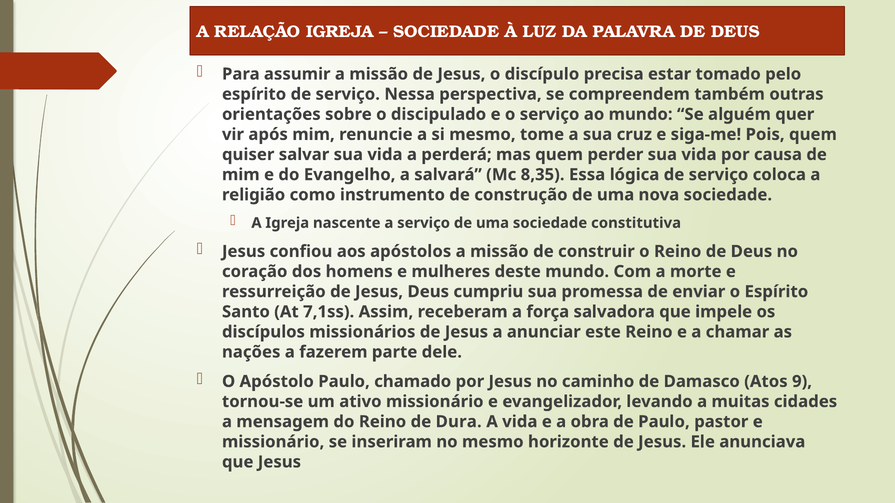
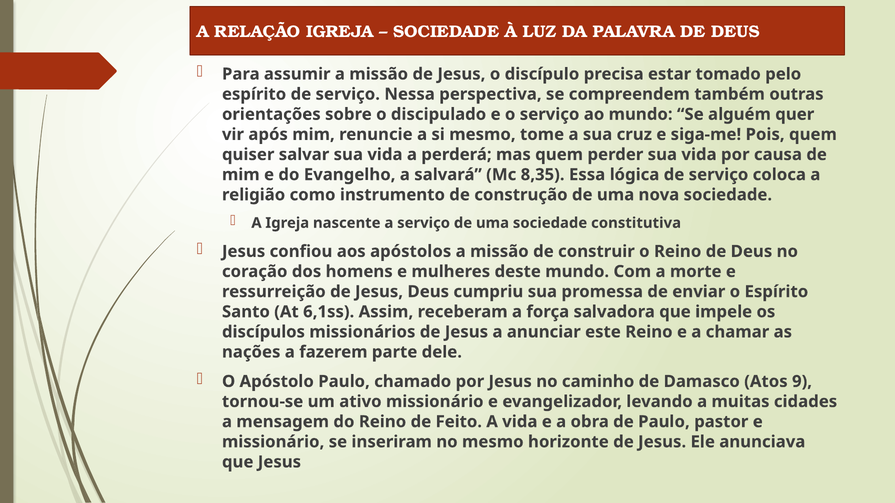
7,1ss: 7,1ss -> 6,1ss
Dura: Dura -> Feito
